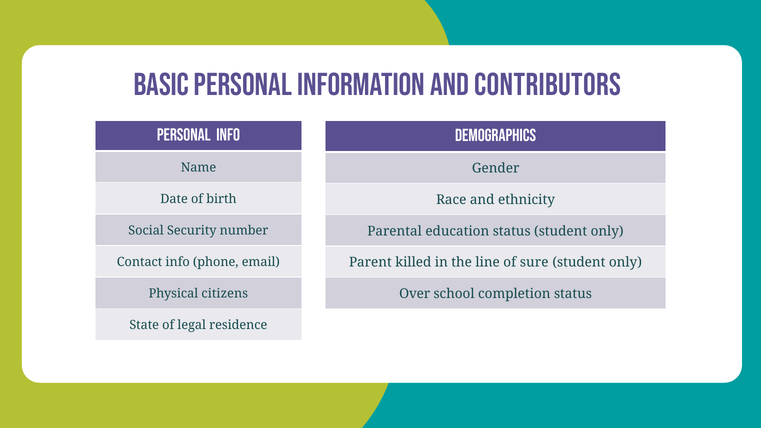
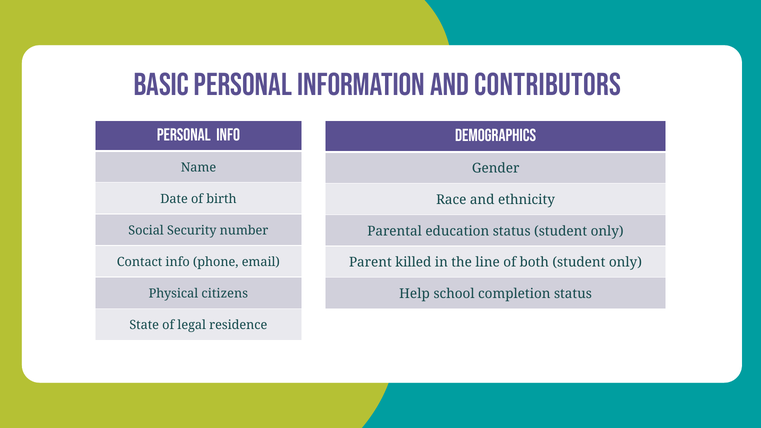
sure: sure -> both
Over: Over -> Help
